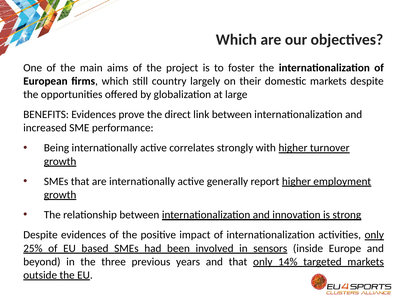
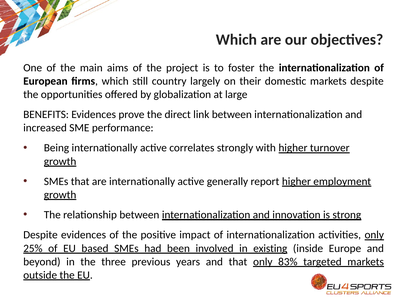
sensors: sensors -> existing
14%: 14% -> 83%
